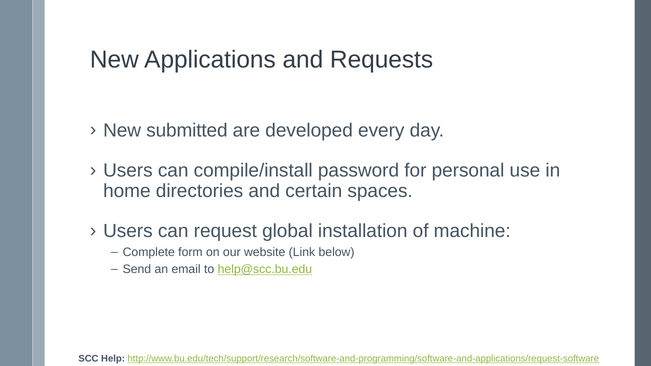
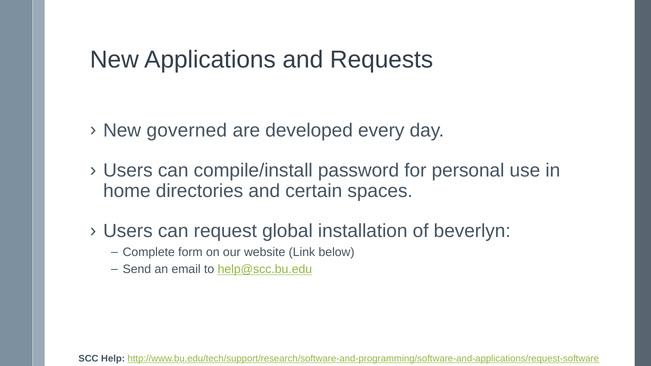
submitted: submitted -> governed
machine: machine -> beverlyn
